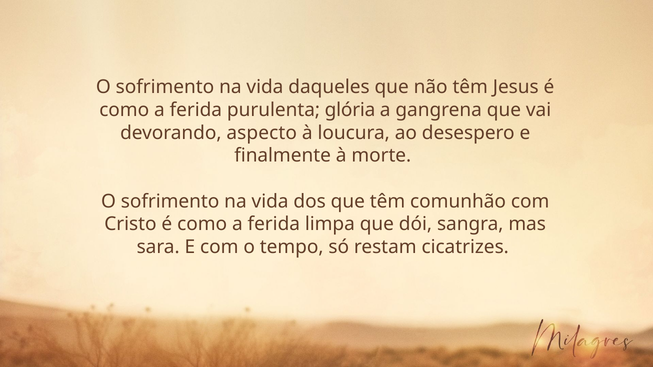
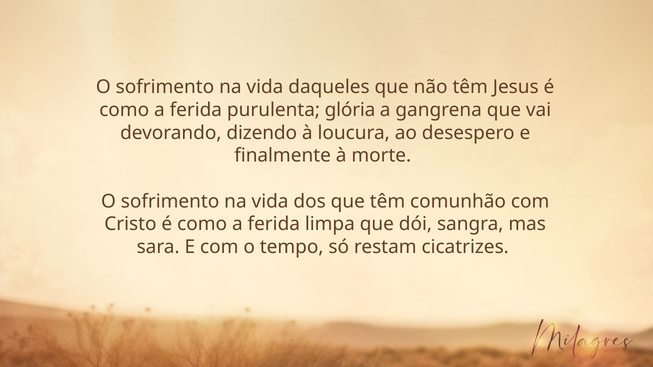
aspecto: aspecto -> dizendo
